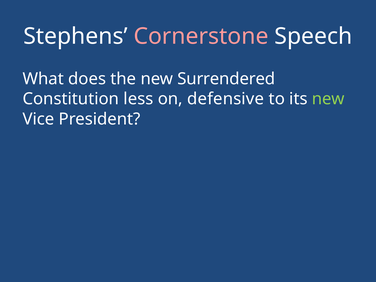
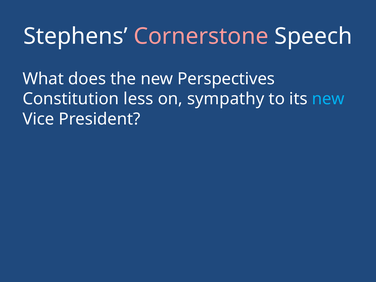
Surrendered: Surrendered -> Perspectives
defensive: defensive -> sympathy
new at (328, 99) colour: light green -> light blue
